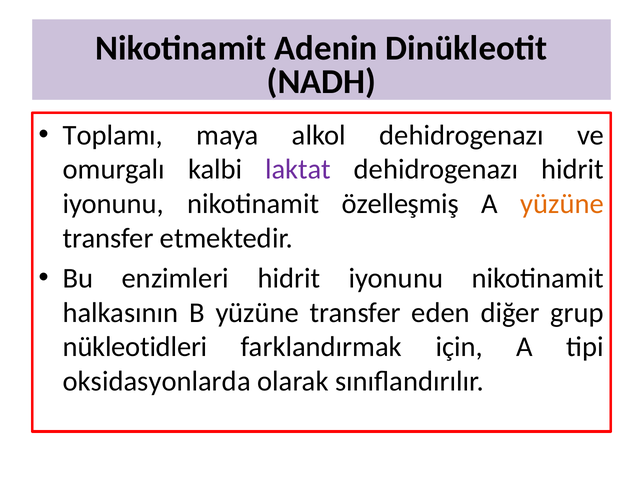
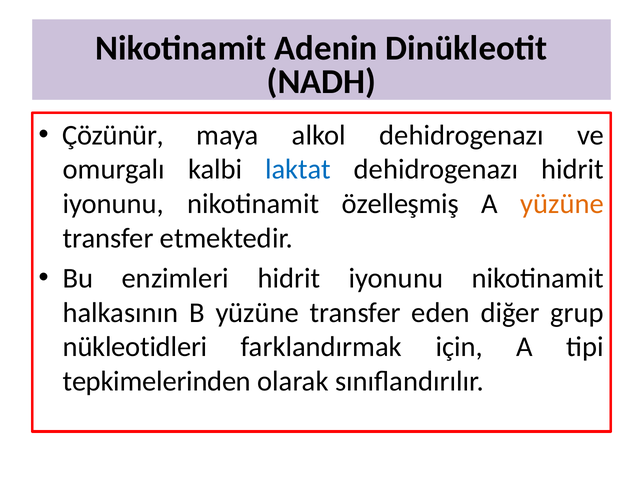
Toplamı: Toplamı -> Çözünür
laktat colour: purple -> blue
oksidasyonlarda: oksidasyonlarda -> tepkimelerinden
